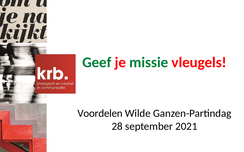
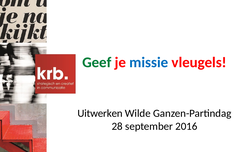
missie colour: green -> blue
Voordelen: Voordelen -> Uitwerken
2021: 2021 -> 2016
